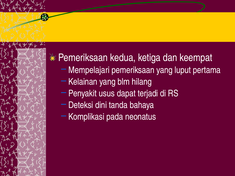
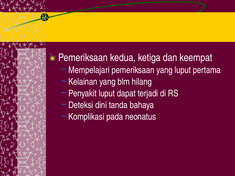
Penyakit usus: usus -> luput
